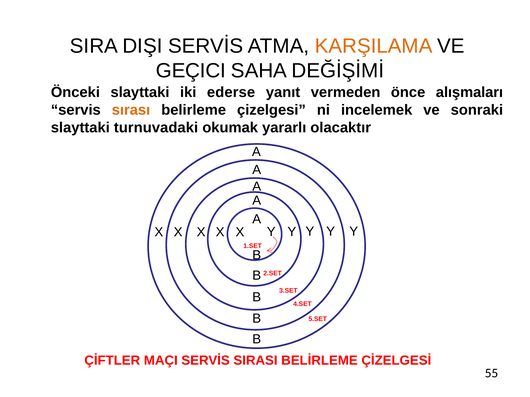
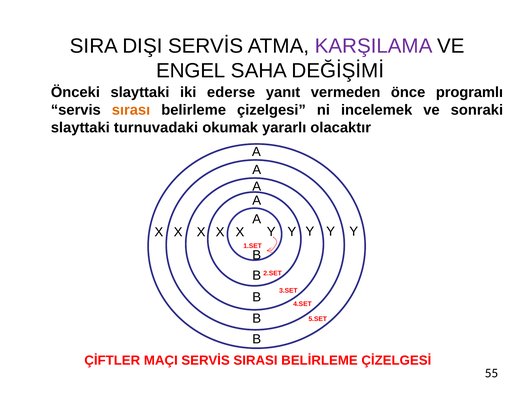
KARŞILAMA colour: orange -> purple
GEÇICI: GEÇICI -> ENGEL
alışmaları: alışmaları -> programlı
